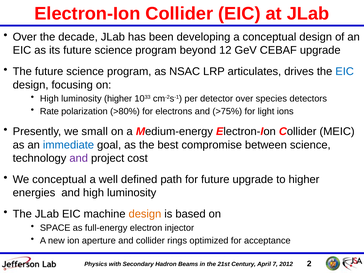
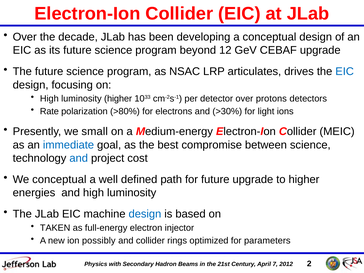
species: species -> protons
>75%: >75% -> >30%
and at (79, 158) colour: purple -> blue
design at (145, 214) colour: orange -> blue
SPACE: SPACE -> TAKEN
aperture: aperture -> possibly
acceptance: acceptance -> parameters
